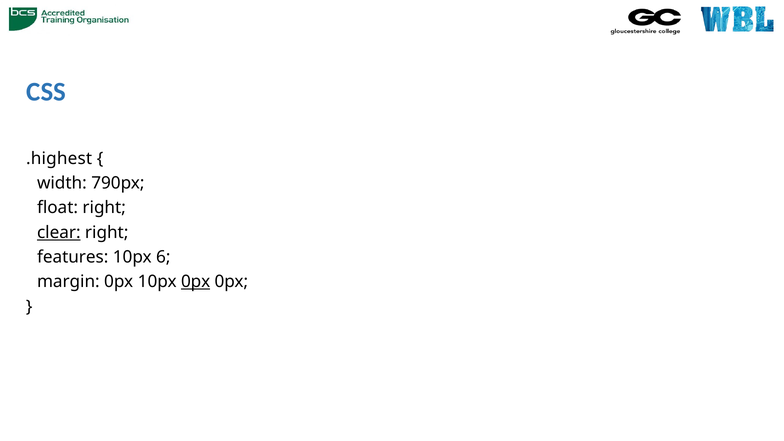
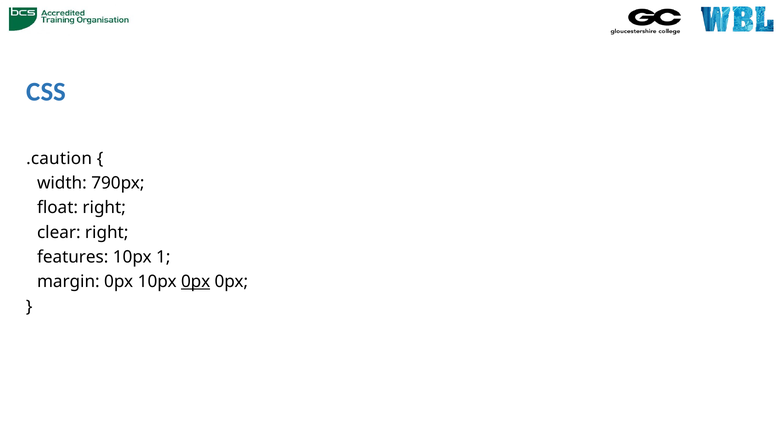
.highest: .highest -> .caution
clear underline: present -> none
6: 6 -> 1
